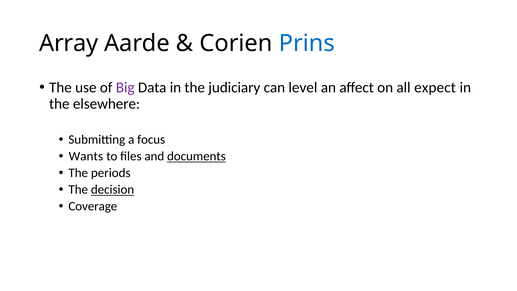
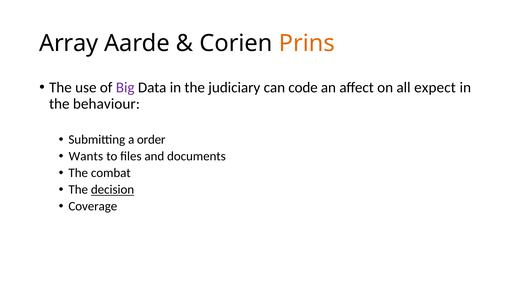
Prins colour: blue -> orange
level: level -> code
elsewhere: elsewhere -> behaviour
focus: focus -> order
documents underline: present -> none
periods: periods -> combat
